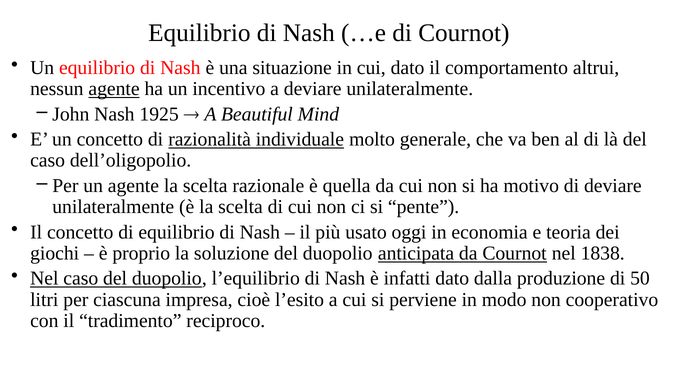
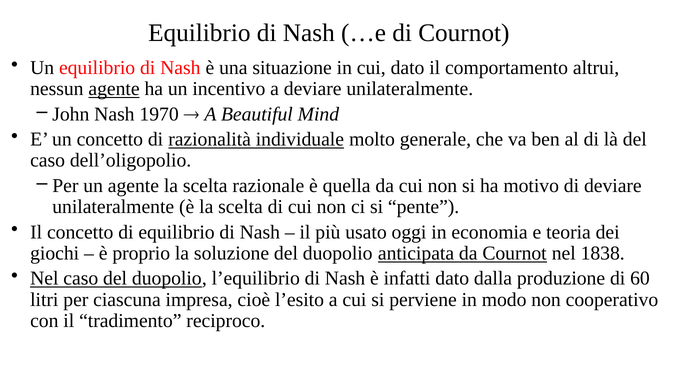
1925: 1925 -> 1970
50: 50 -> 60
